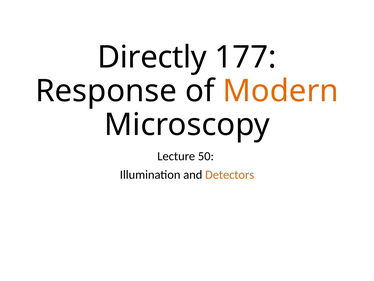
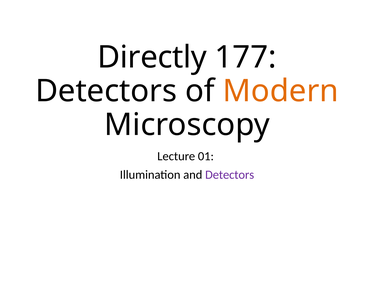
Response at (106, 91): Response -> Detectors
50: 50 -> 01
Detectors at (230, 175) colour: orange -> purple
